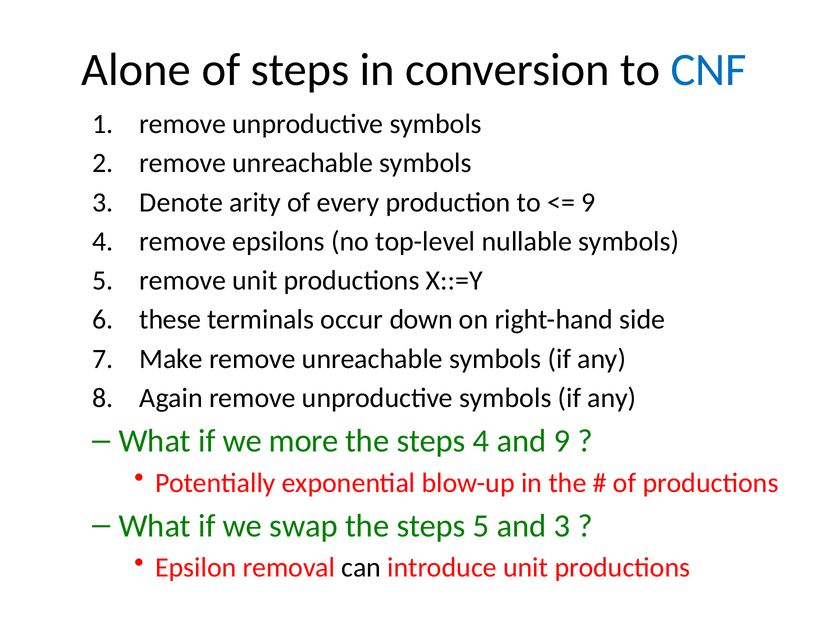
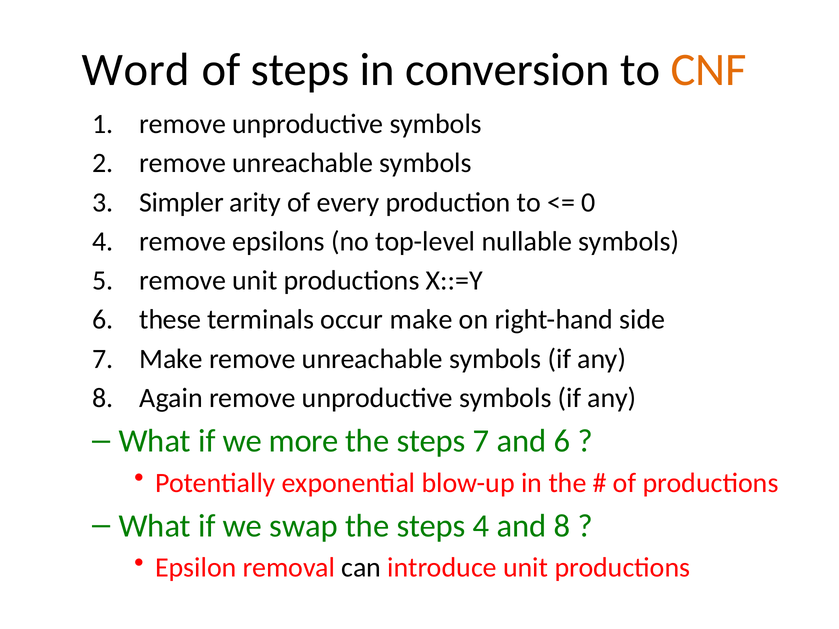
Alone: Alone -> Word
CNF colour: blue -> orange
Denote: Denote -> Simpler
9 at (588, 202): 9 -> 0
occur down: down -> make
steps 4: 4 -> 7
and 9: 9 -> 6
steps 5: 5 -> 4
and 3: 3 -> 8
